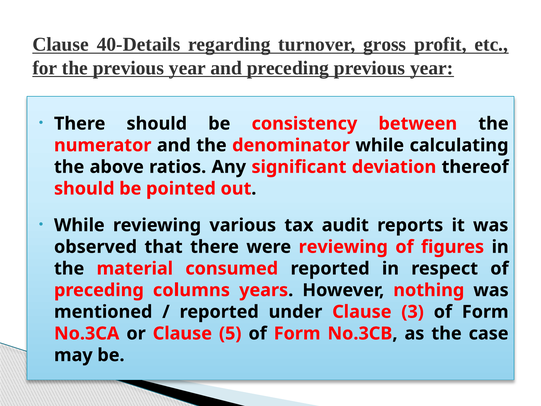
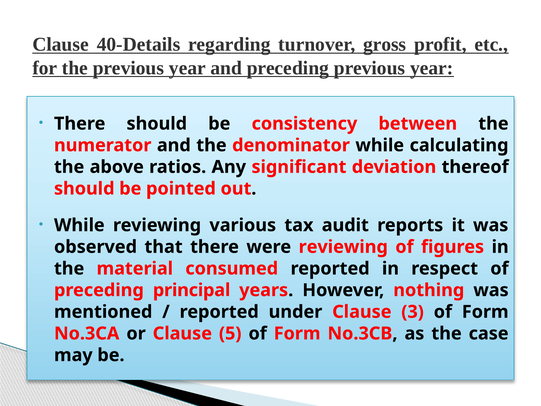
columns: columns -> principal
